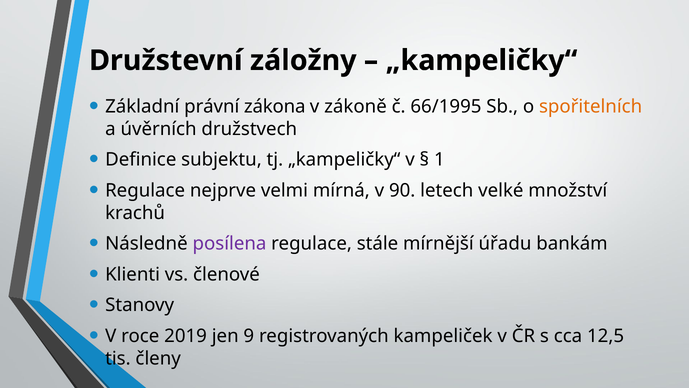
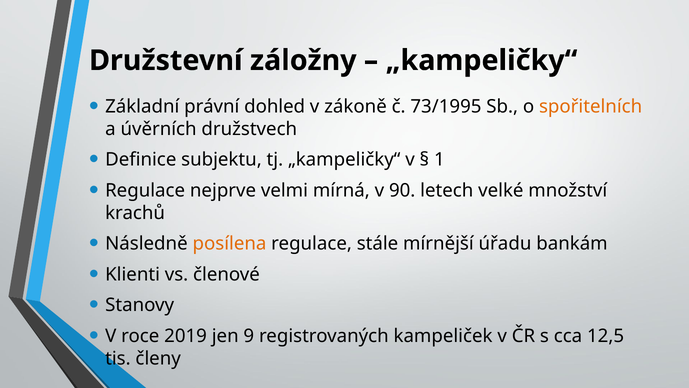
zákona: zákona -> dohled
66/1995: 66/1995 -> 73/1995
posílena colour: purple -> orange
